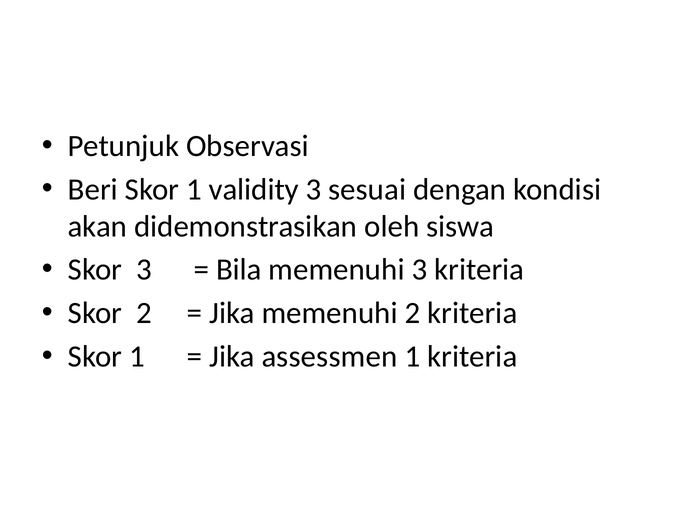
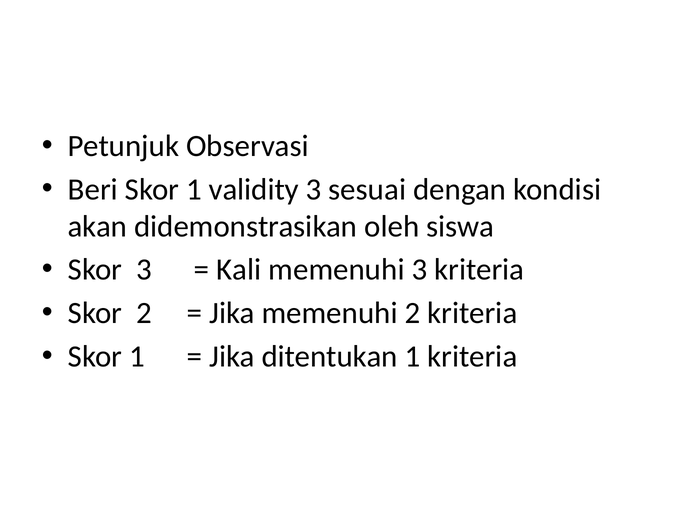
Bila: Bila -> Kali
assessmen: assessmen -> ditentukan
